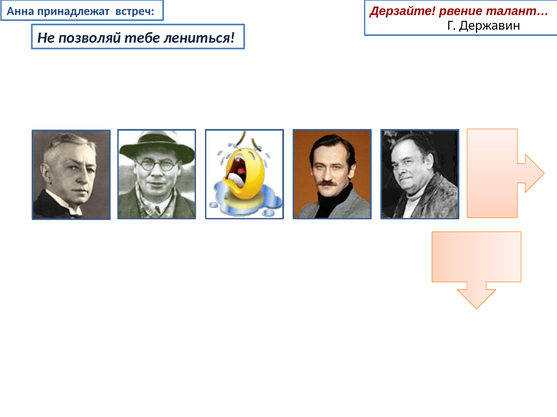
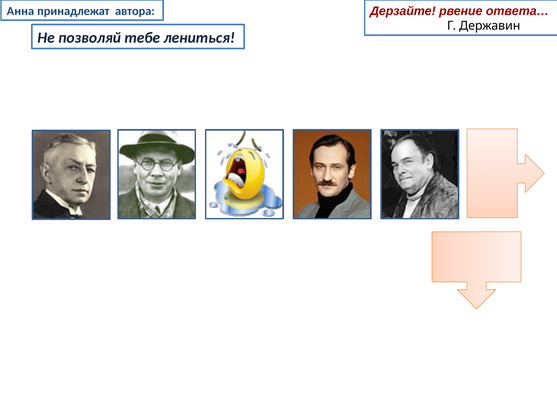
талант…: талант… -> ответа…
встреч: встреч -> автора
